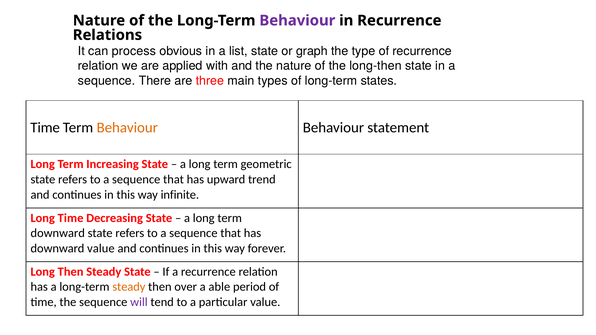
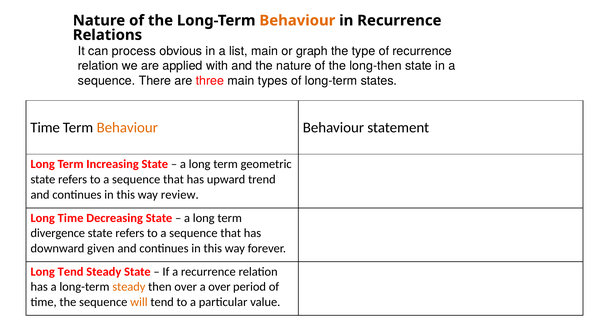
Behaviour at (297, 21) colour: purple -> orange
list state: state -> main
infinite: infinite -> review
downward at (58, 233): downward -> divergence
downward value: value -> given
Long Then: Then -> Tend
a able: able -> over
will colour: purple -> orange
